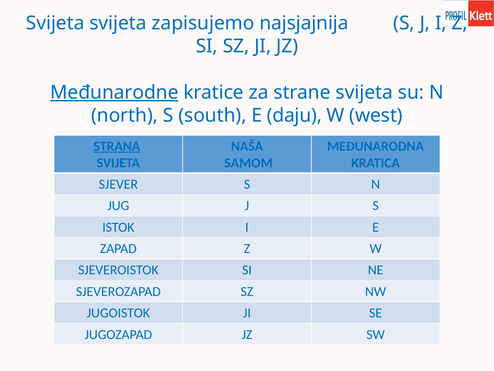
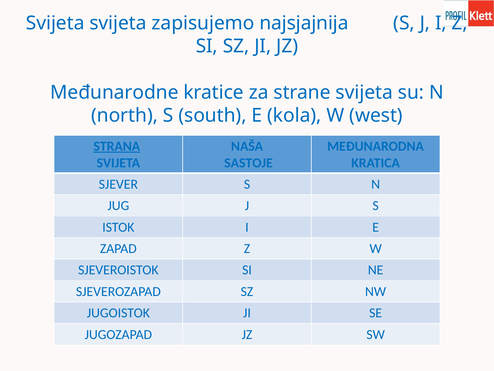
Međunarodne underline: present -> none
daju: daju -> kola
SAMOM: SAMOM -> SASTOJE
